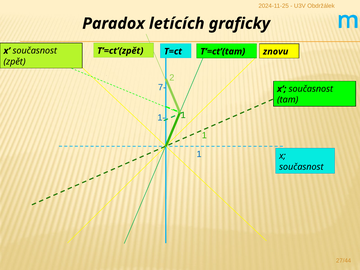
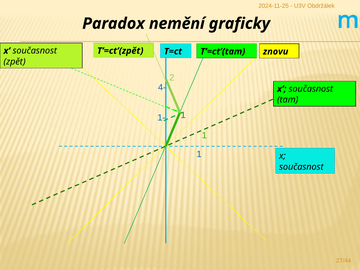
letících: letících -> nemění
7-: 7- -> 4-
